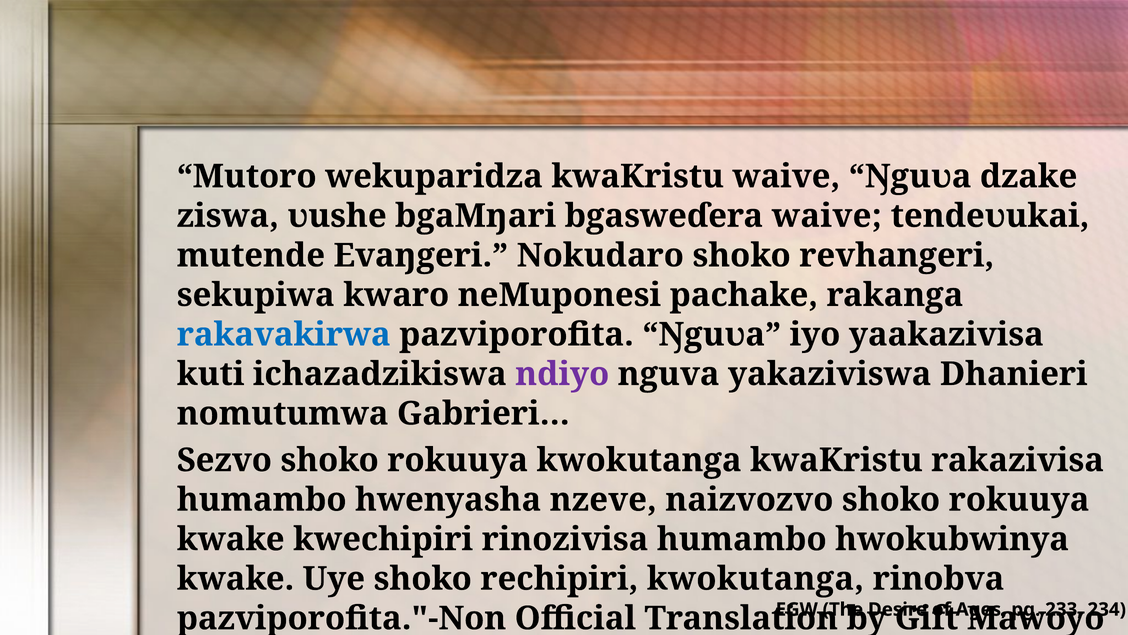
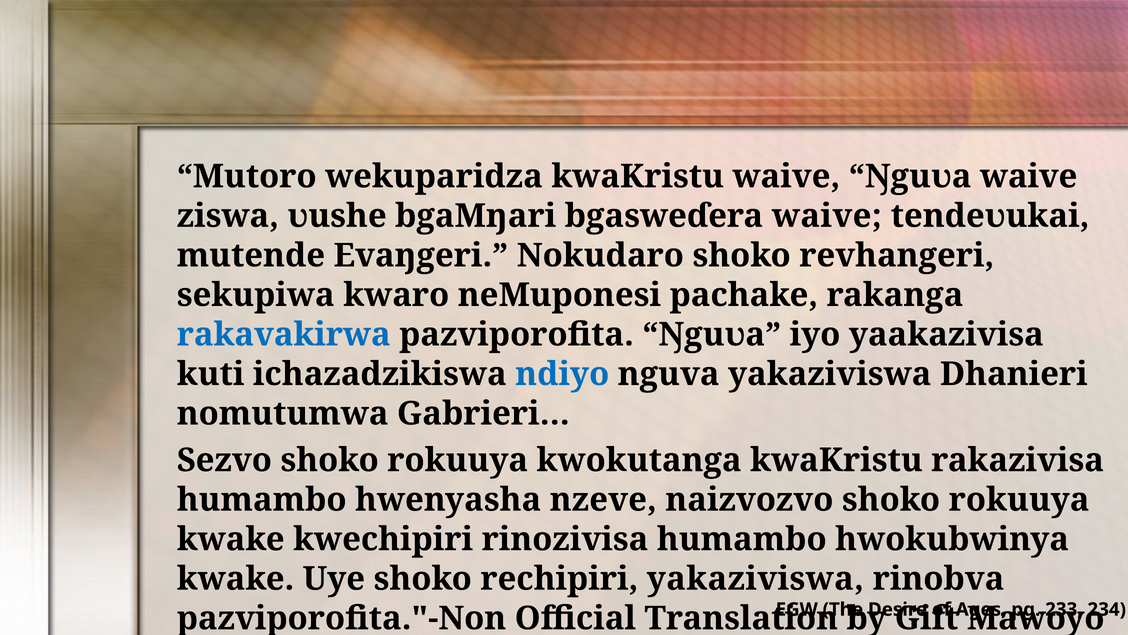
Ŋguʋa dzake: dzake -> waive
ndiyo colour: purple -> blue
rechipiri kwokutanga: kwokutanga -> yakaziviswa
